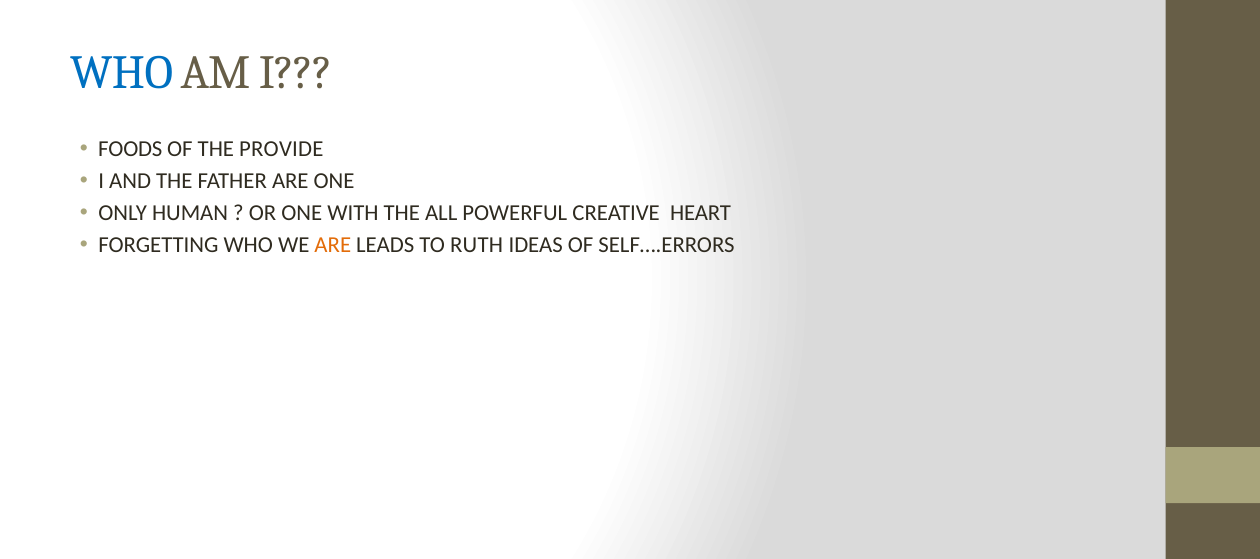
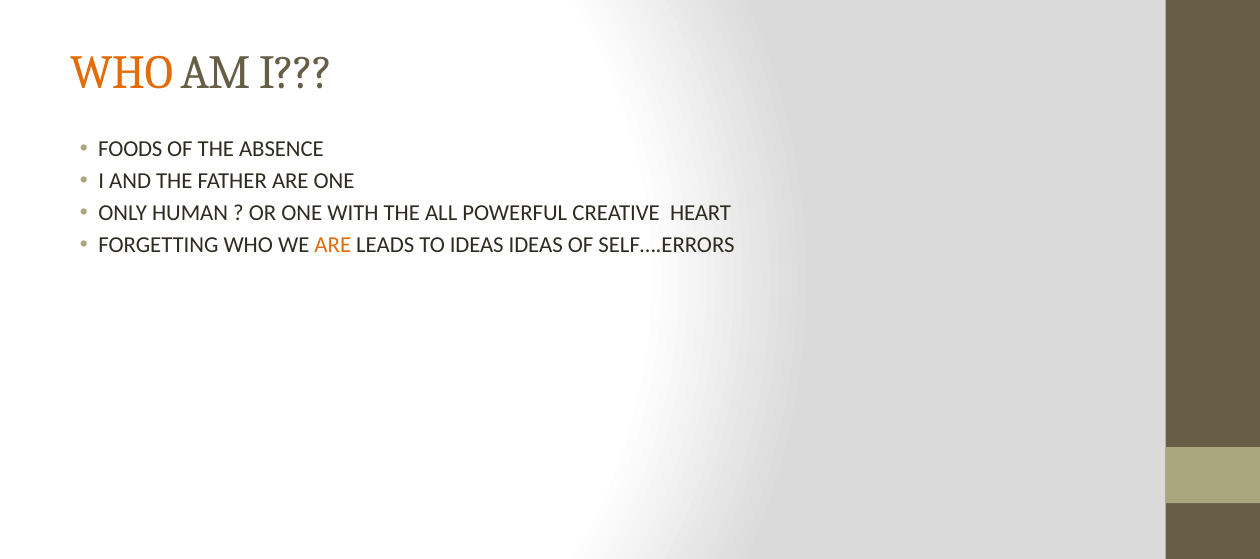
WHO at (122, 72) colour: blue -> orange
PROVIDE: PROVIDE -> ABSENCE
TO RUTH: RUTH -> IDEAS
